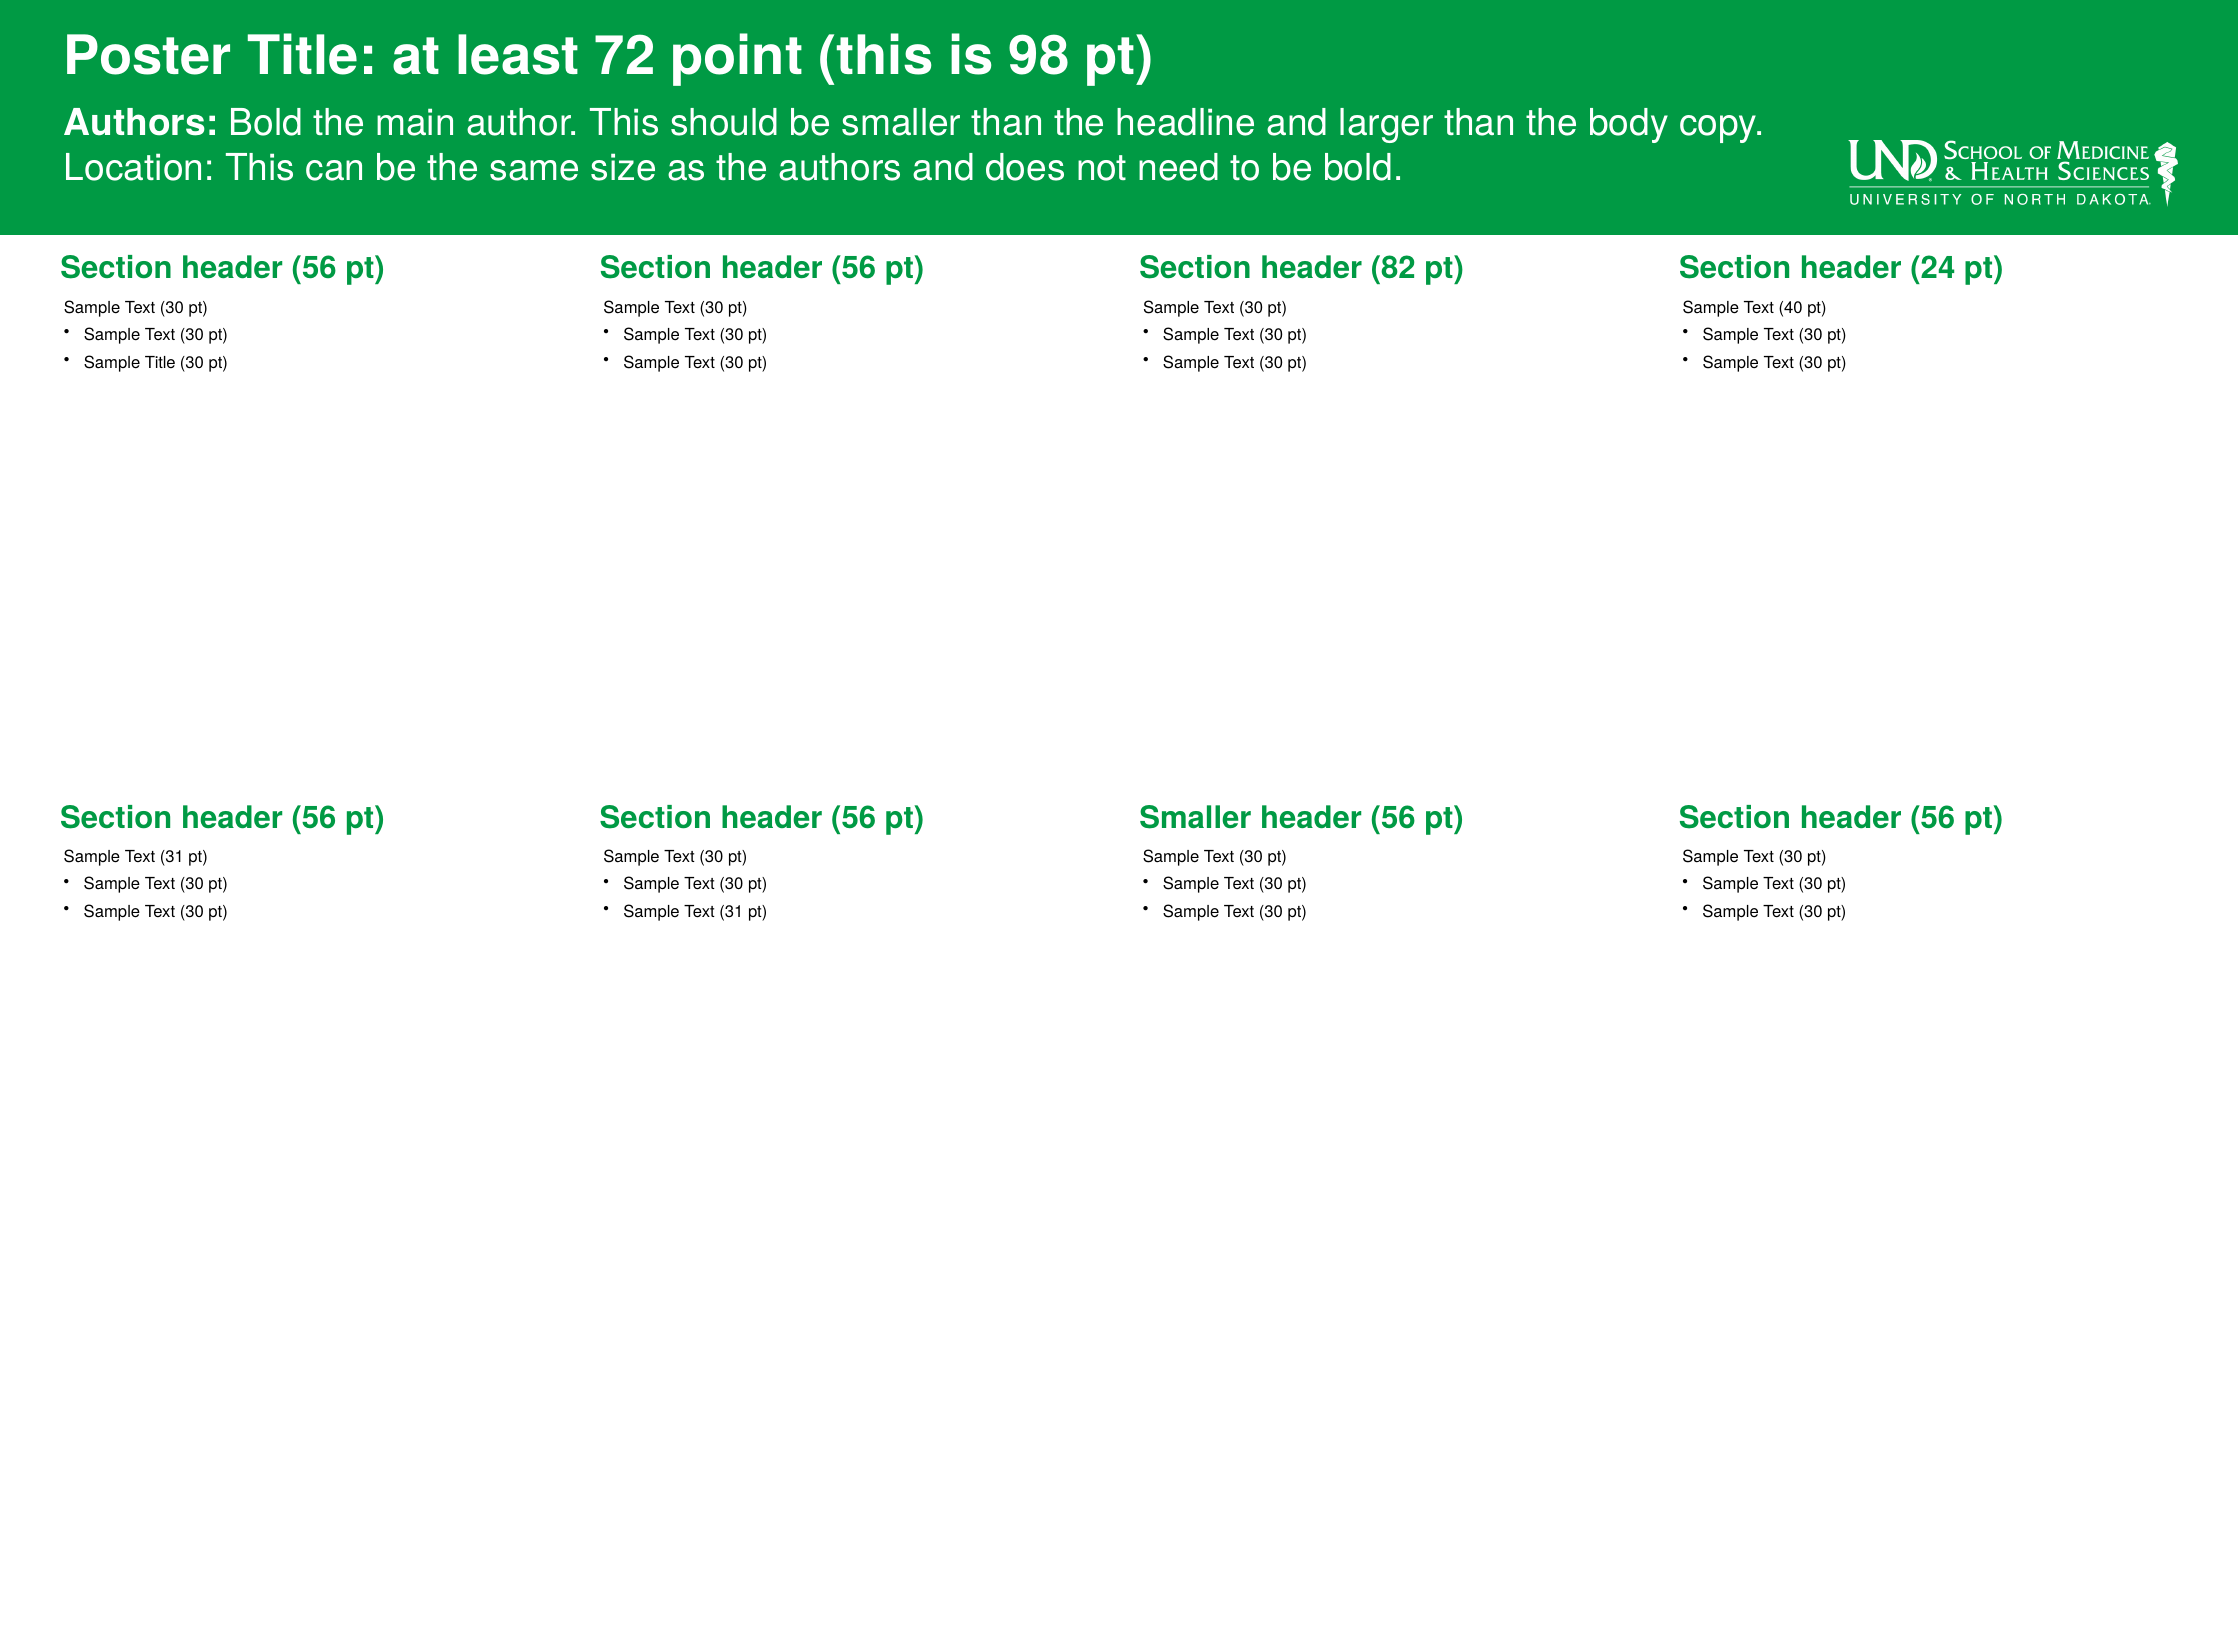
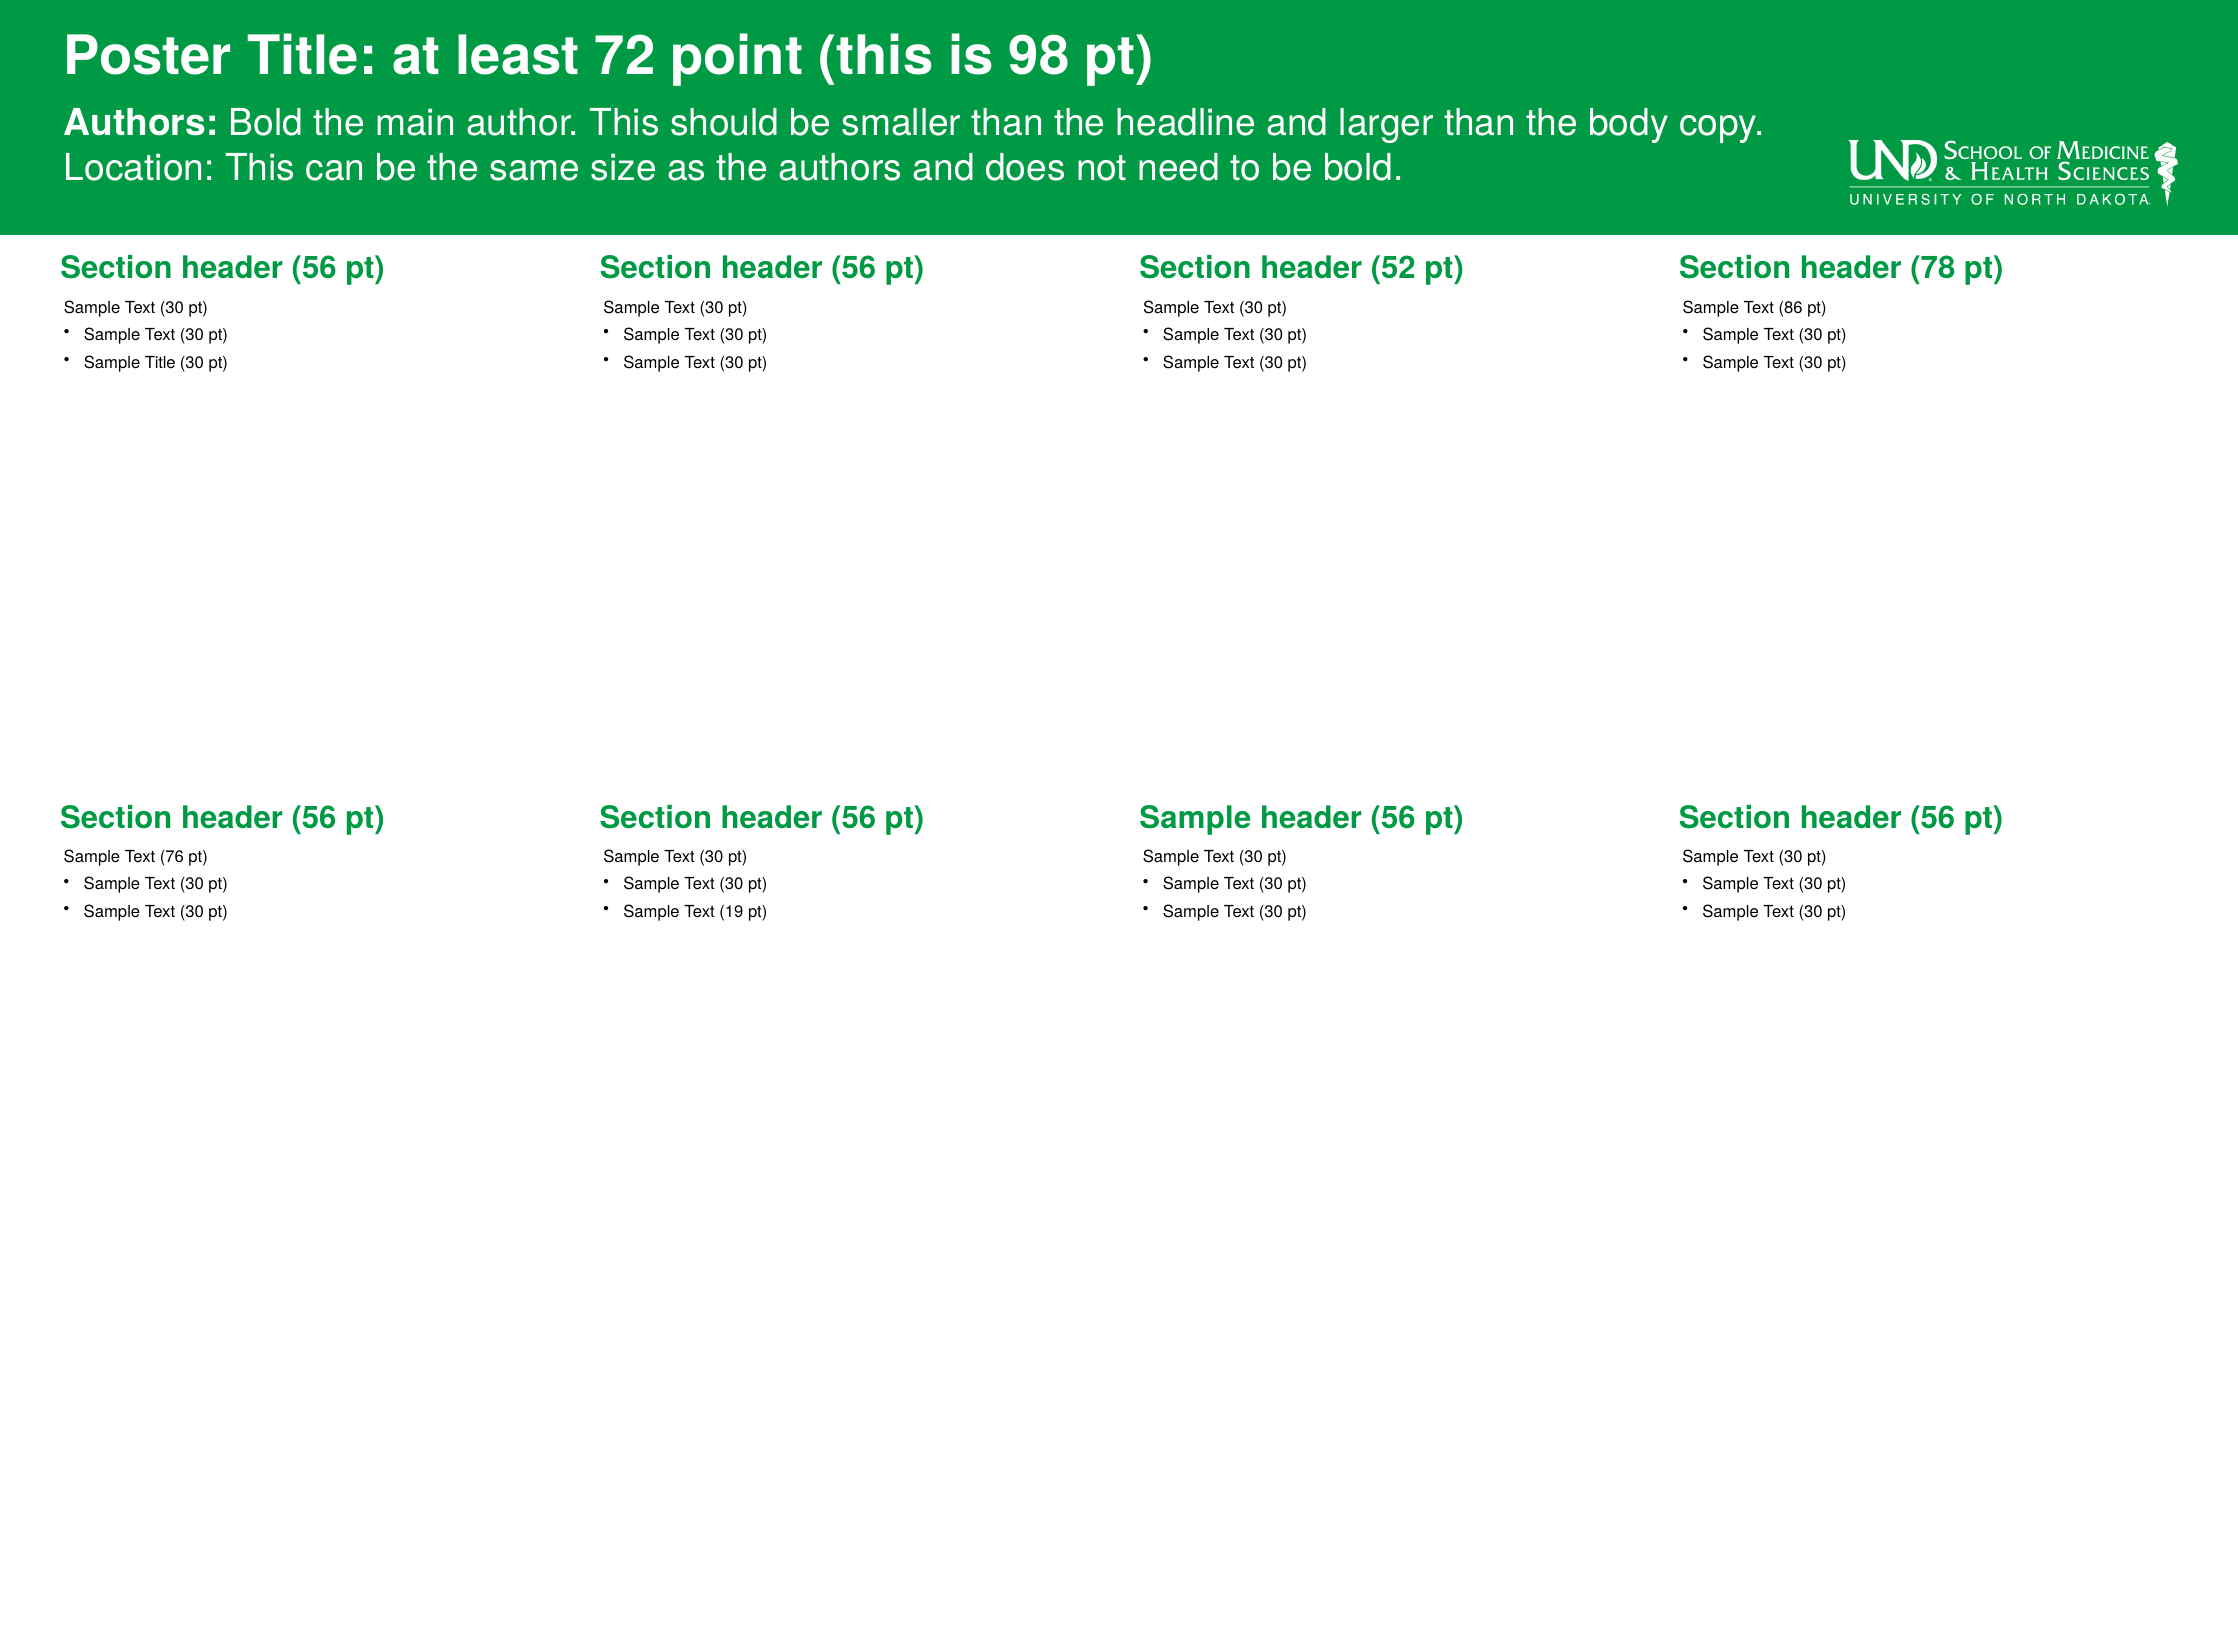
82: 82 -> 52
24: 24 -> 78
40: 40 -> 86
Smaller at (1195, 818): Smaller -> Sample
31 at (172, 857): 31 -> 76
31 at (731, 912): 31 -> 19
